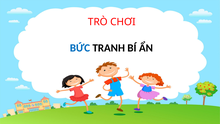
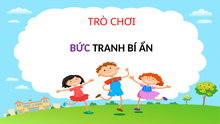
BỨC colour: blue -> purple
